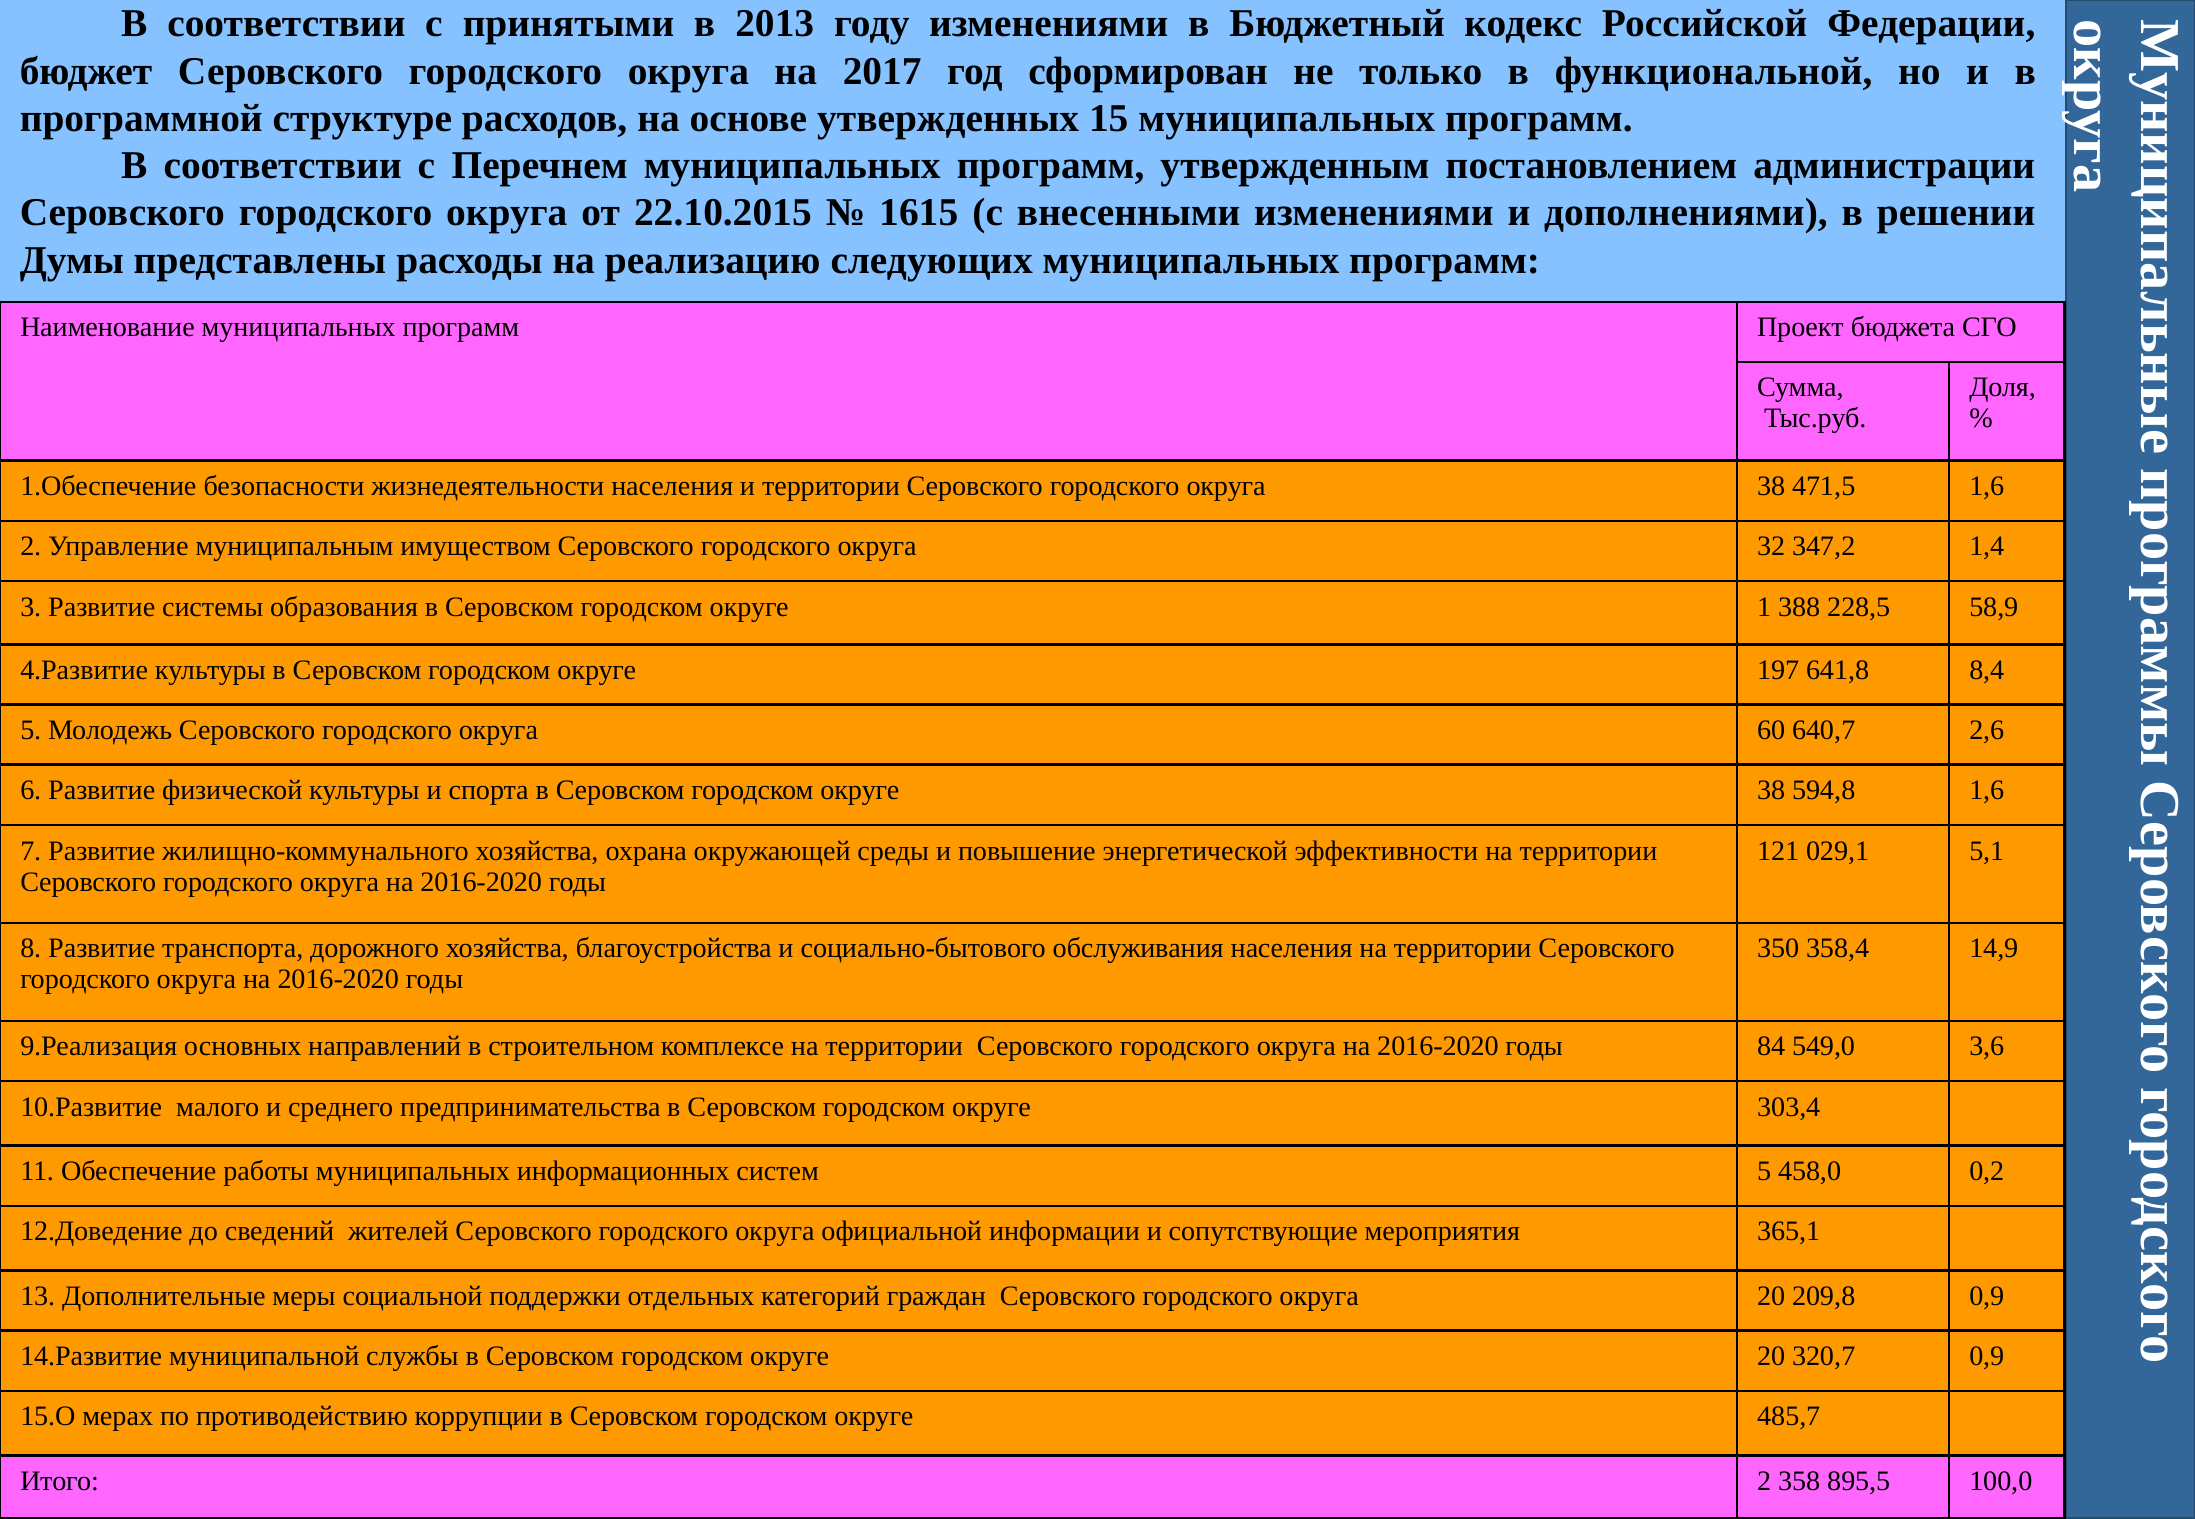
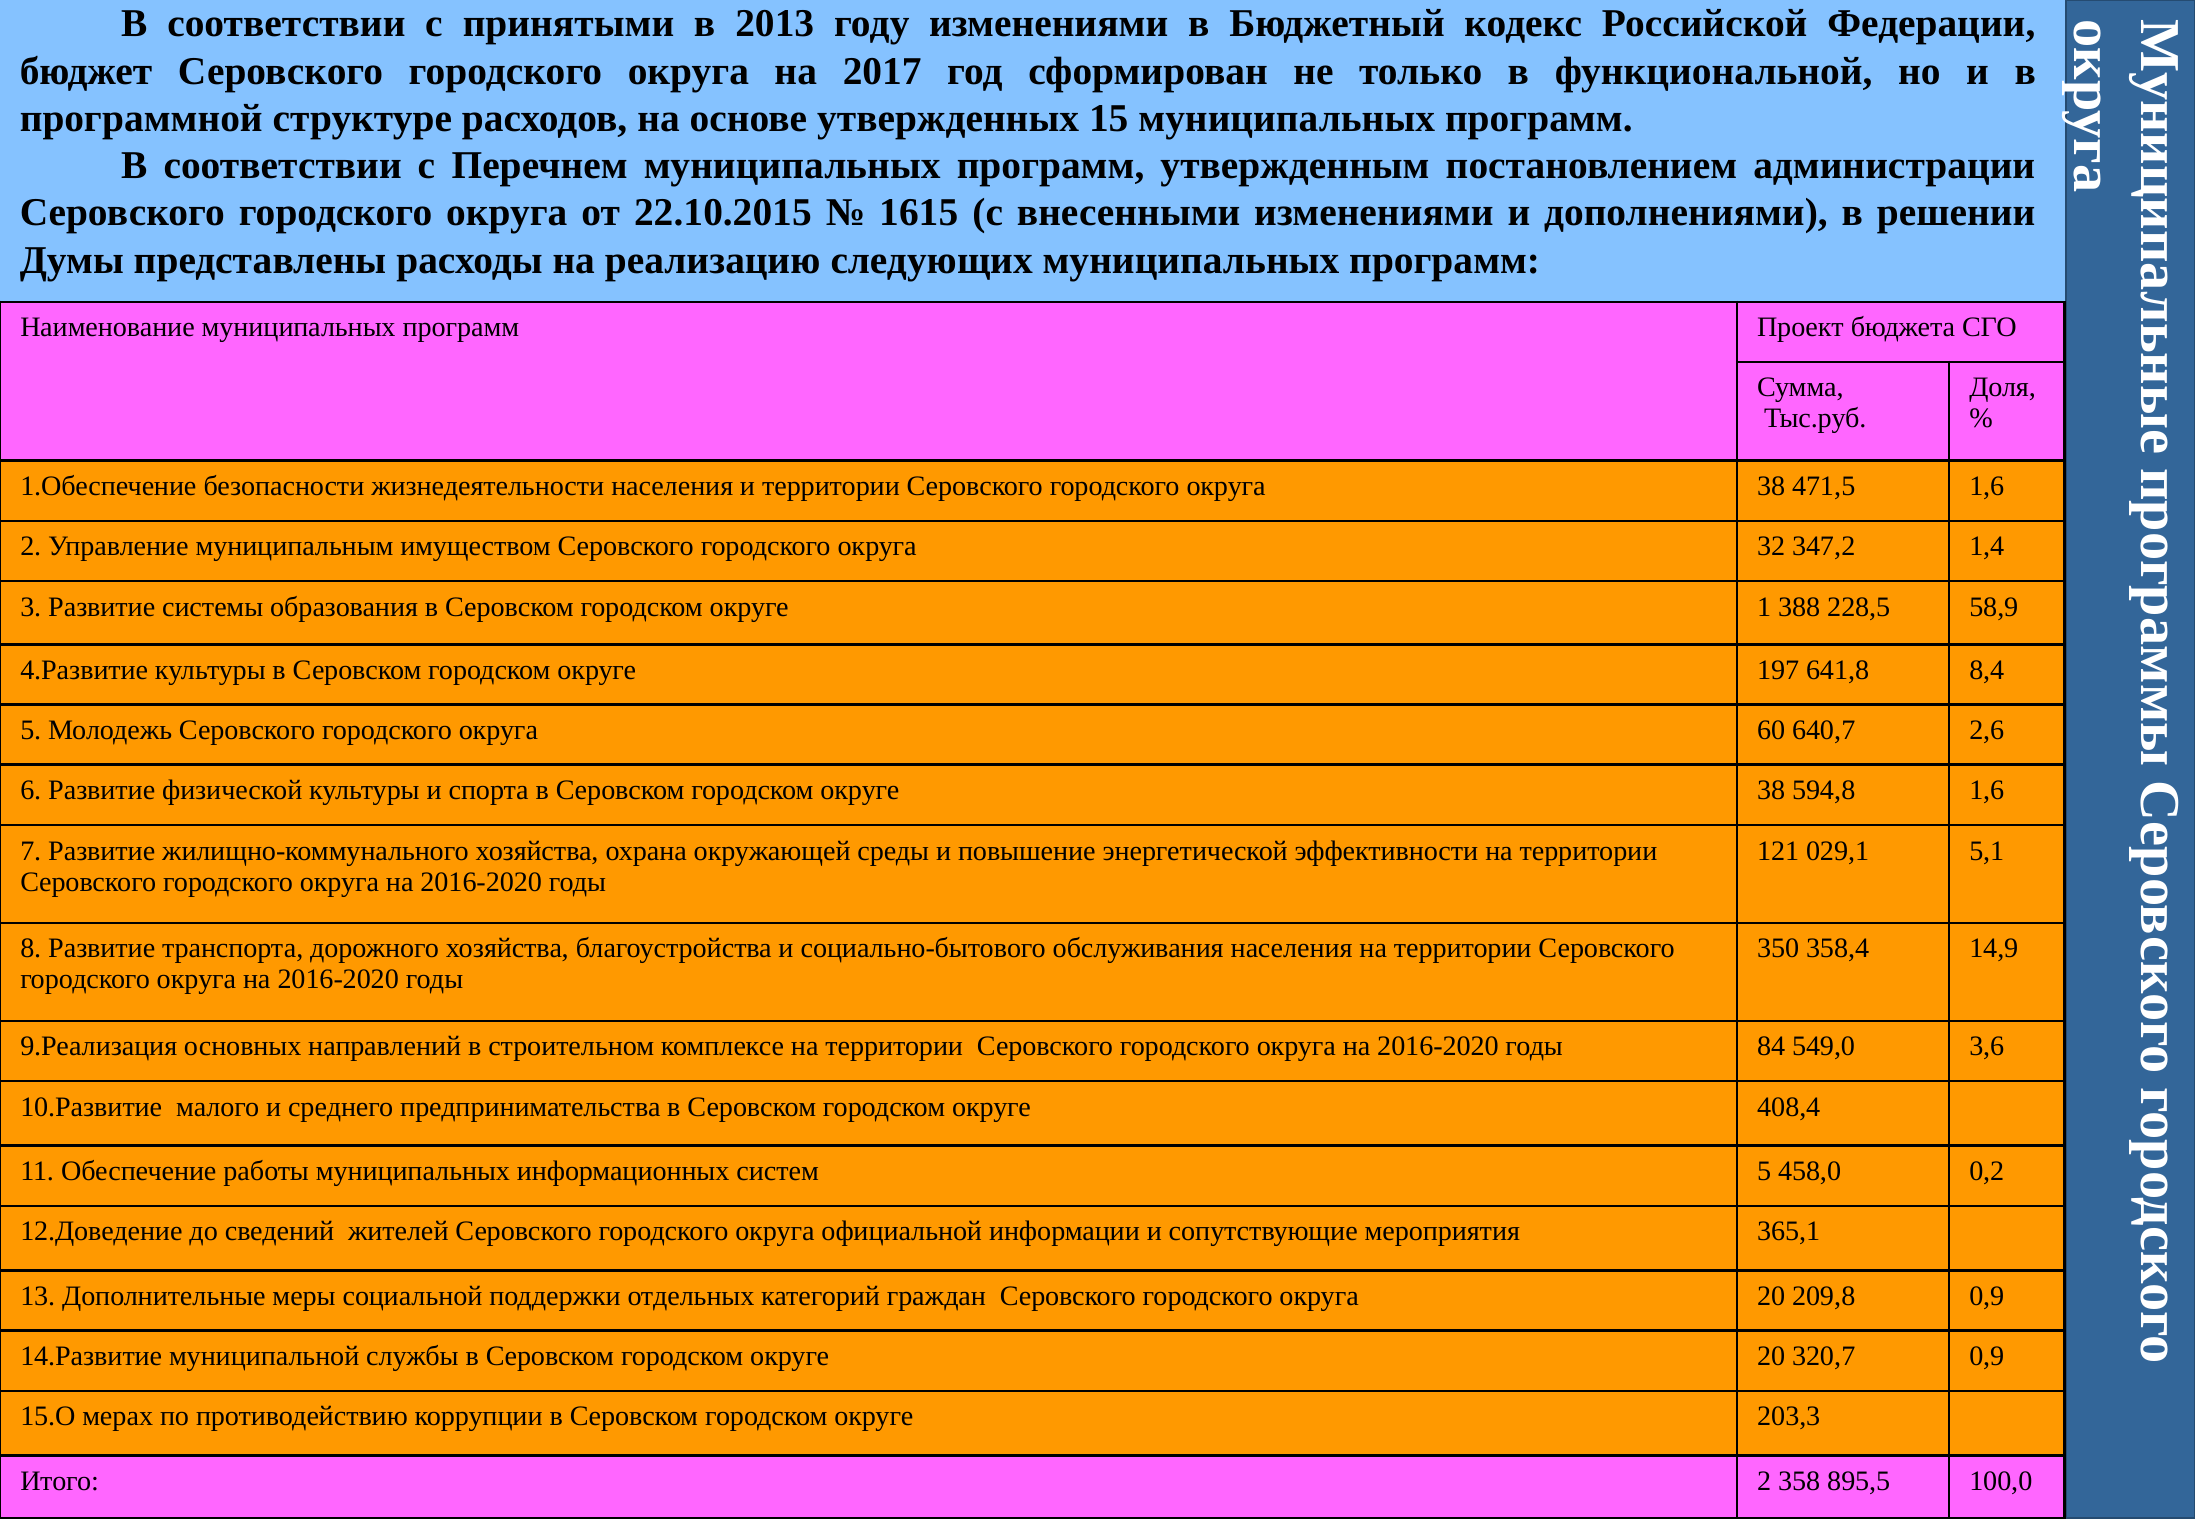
303,4: 303,4 -> 408,4
485,7: 485,7 -> 203,3
